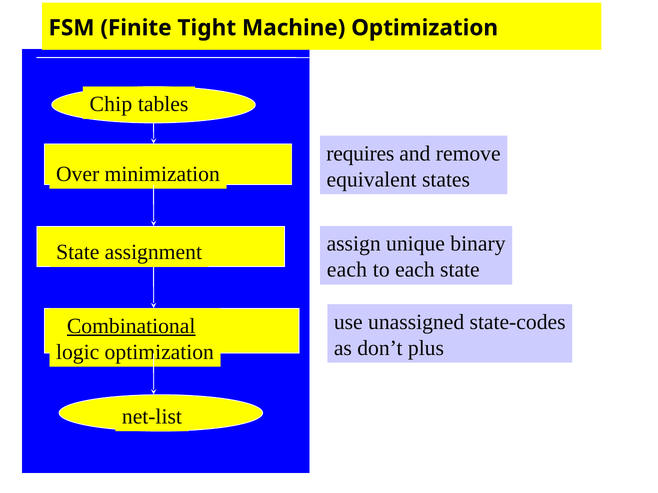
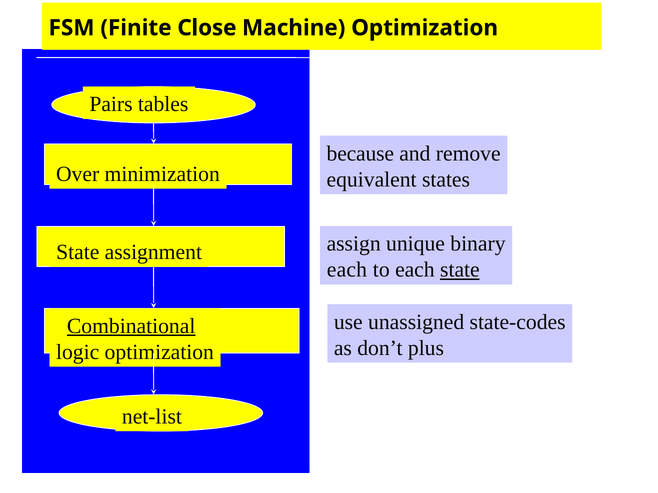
Tight: Tight -> Close
Chip: Chip -> Pairs
requires: requires -> because
state at (460, 270) underline: none -> present
